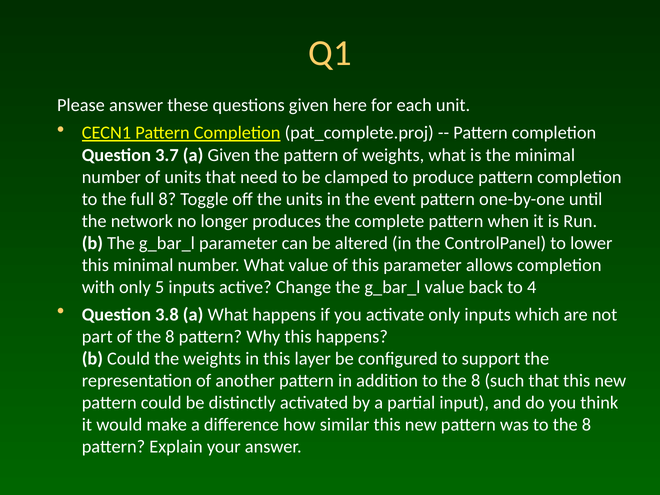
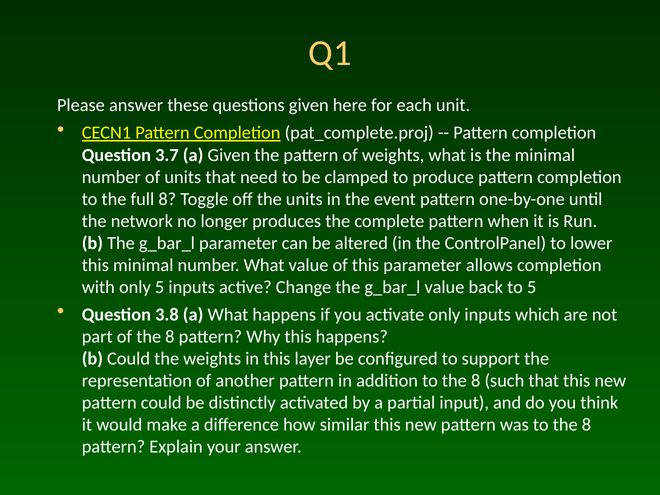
to 4: 4 -> 5
